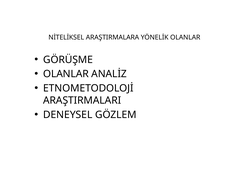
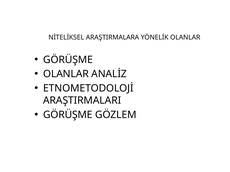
DENEYSEL at (68, 115): DENEYSEL -> GÖRÜŞME
